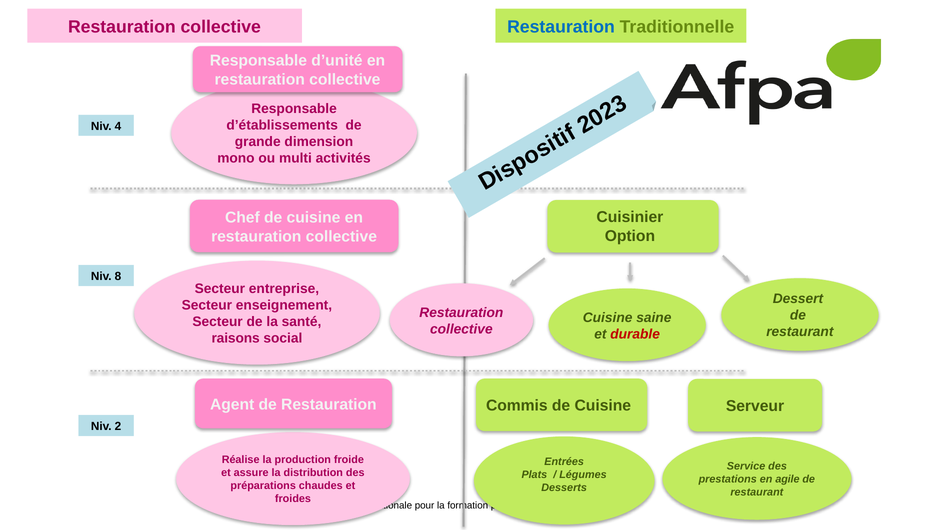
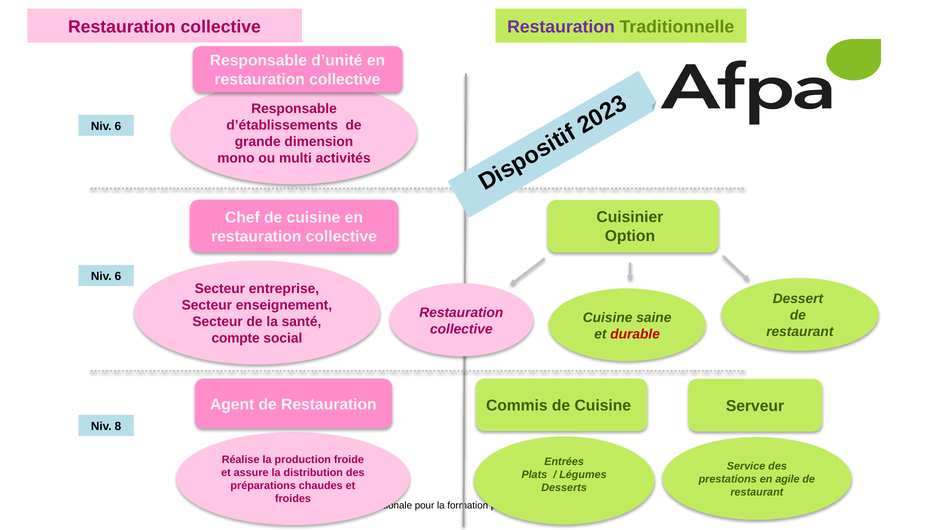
Restauration at (561, 27) colour: blue -> purple
4 at (118, 126): 4 -> 6
8 at (118, 276): 8 -> 6
raisons: raisons -> compte
Niv 2: 2 -> 8
